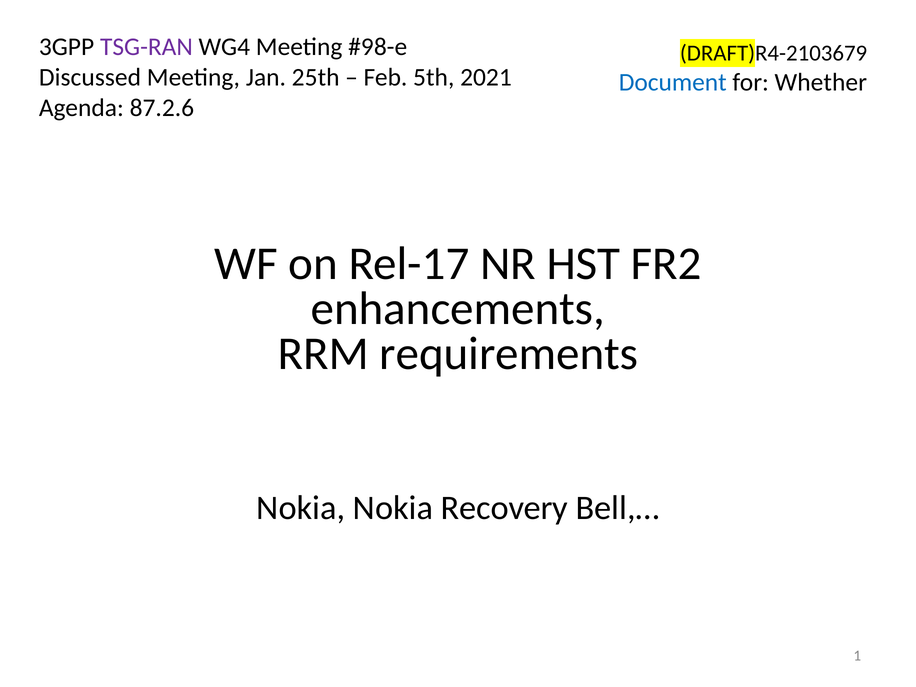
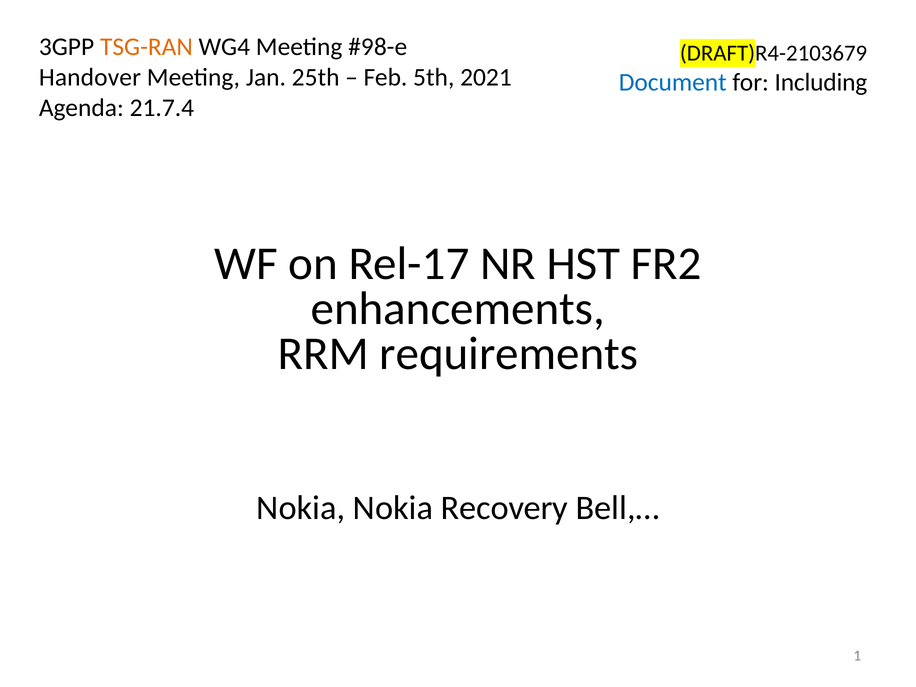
TSG-RAN colour: purple -> orange
Discussed: Discussed -> Handover
Whether: Whether -> Including
87.2.6: 87.2.6 -> 21.7.4
